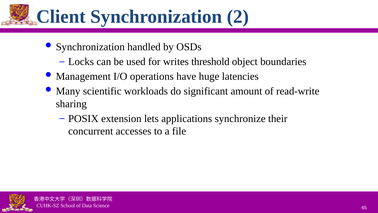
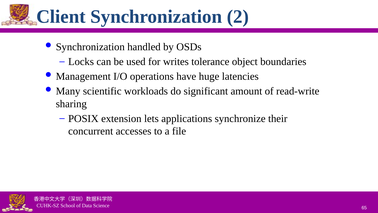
threshold: threshold -> tolerance
